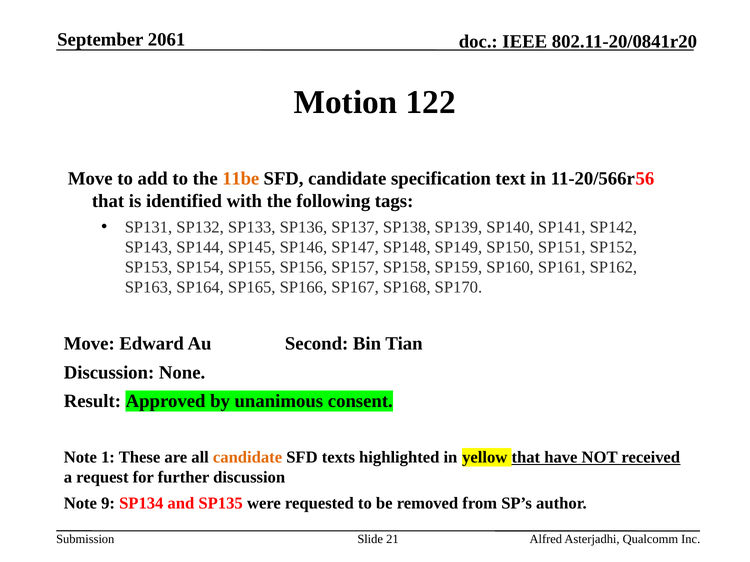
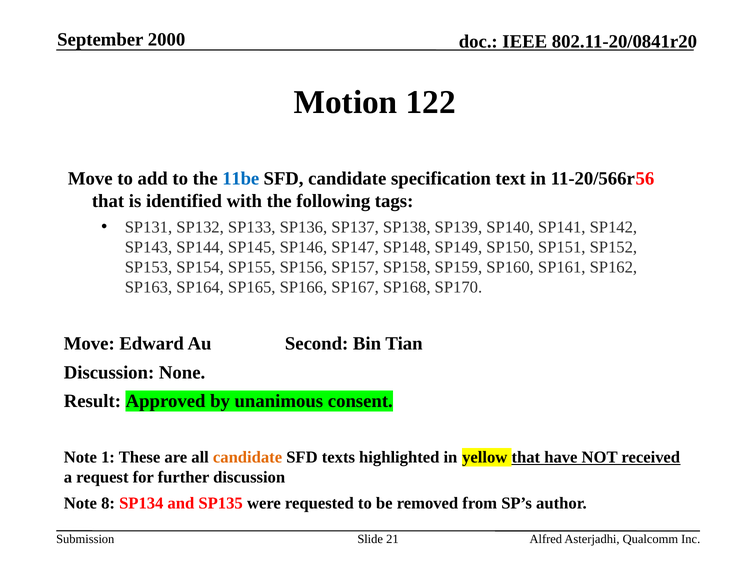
2061: 2061 -> 2000
11be colour: orange -> blue
9: 9 -> 8
